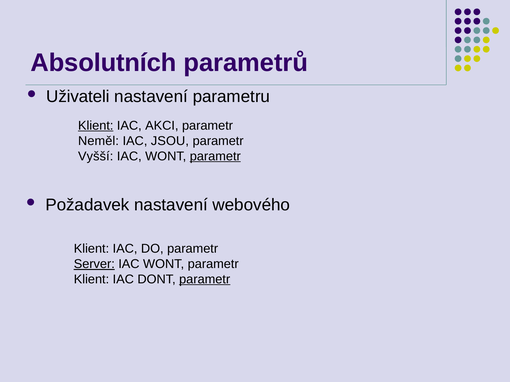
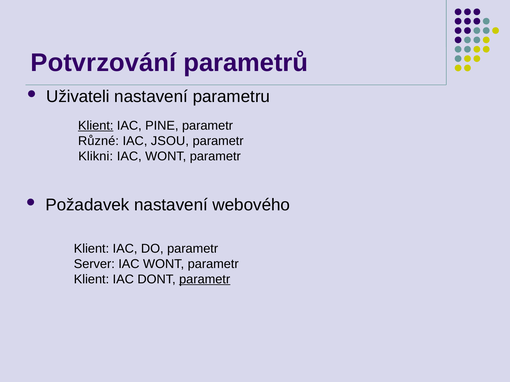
Absolutních: Absolutních -> Potvrzování
AKCI: AKCI -> PINE
Neměl: Neměl -> Různé
Vyšší: Vyšší -> Klikni
parametr at (215, 156) underline: present -> none
Server underline: present -> none
